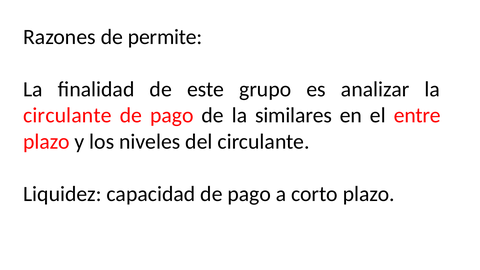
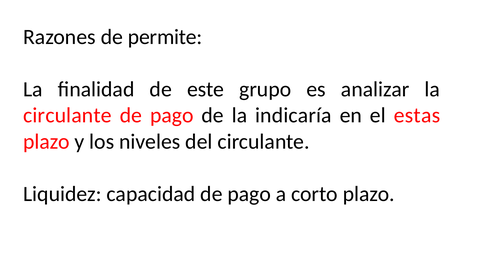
similares: similares -> indicaría
entre: entre -> estas
